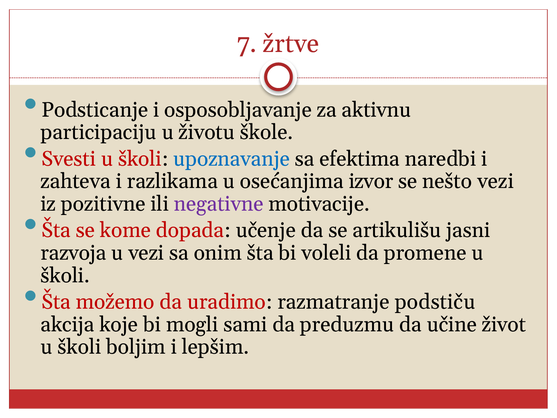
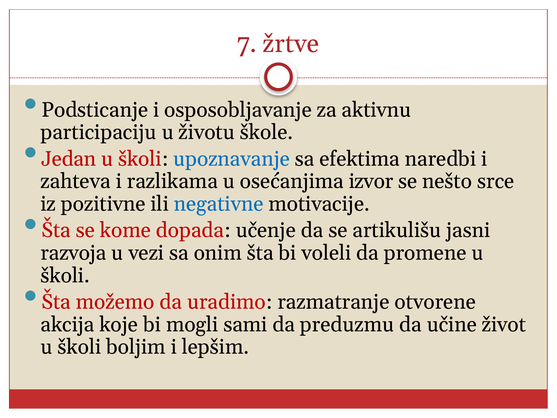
Svesti: Svesti -> Jedan
nešto vezi: vezi -> srce
negativne colour: purple -> blue
podstiču: podstiču -> otvorene
